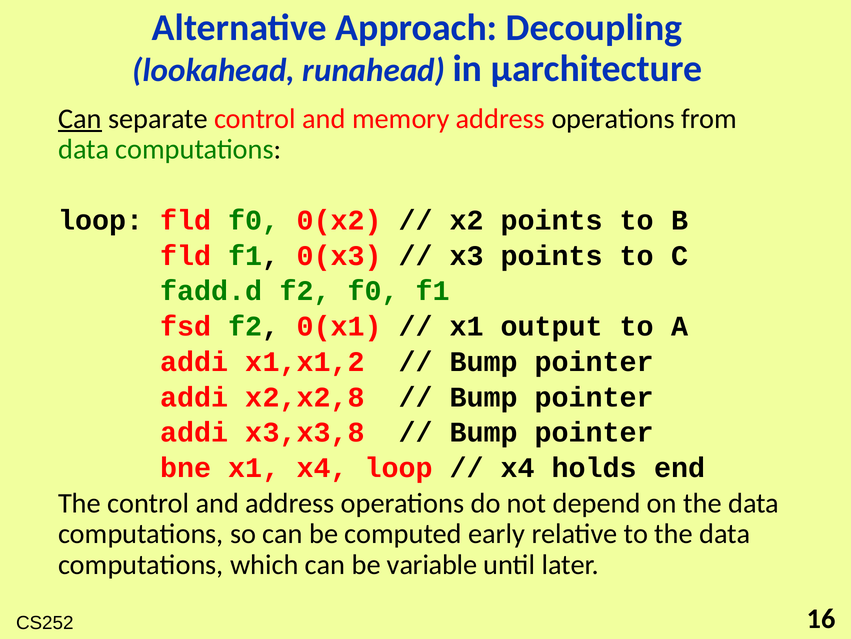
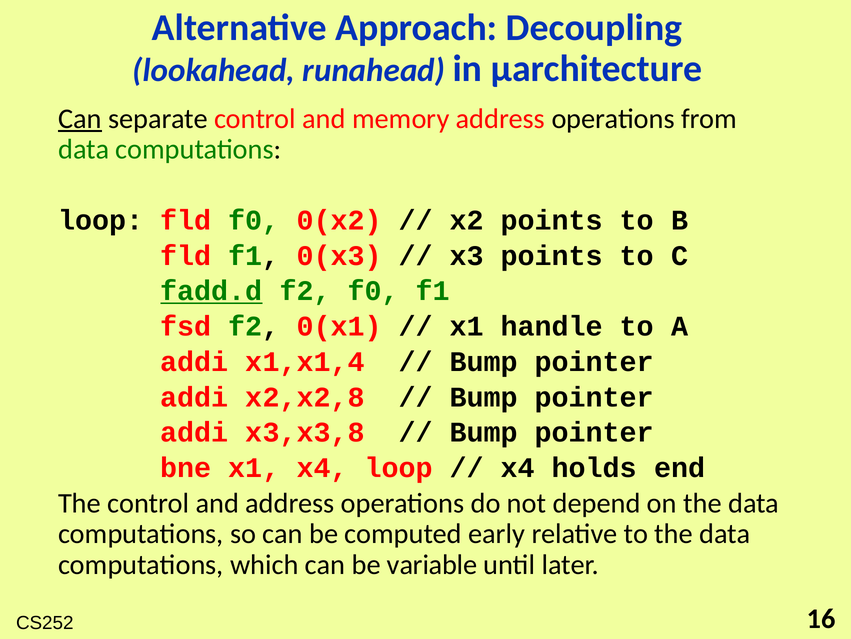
fadd.d underline: none -> present
output: output -> handle
x1,x1,2: x1,x1,2 -> x1,x1,4
